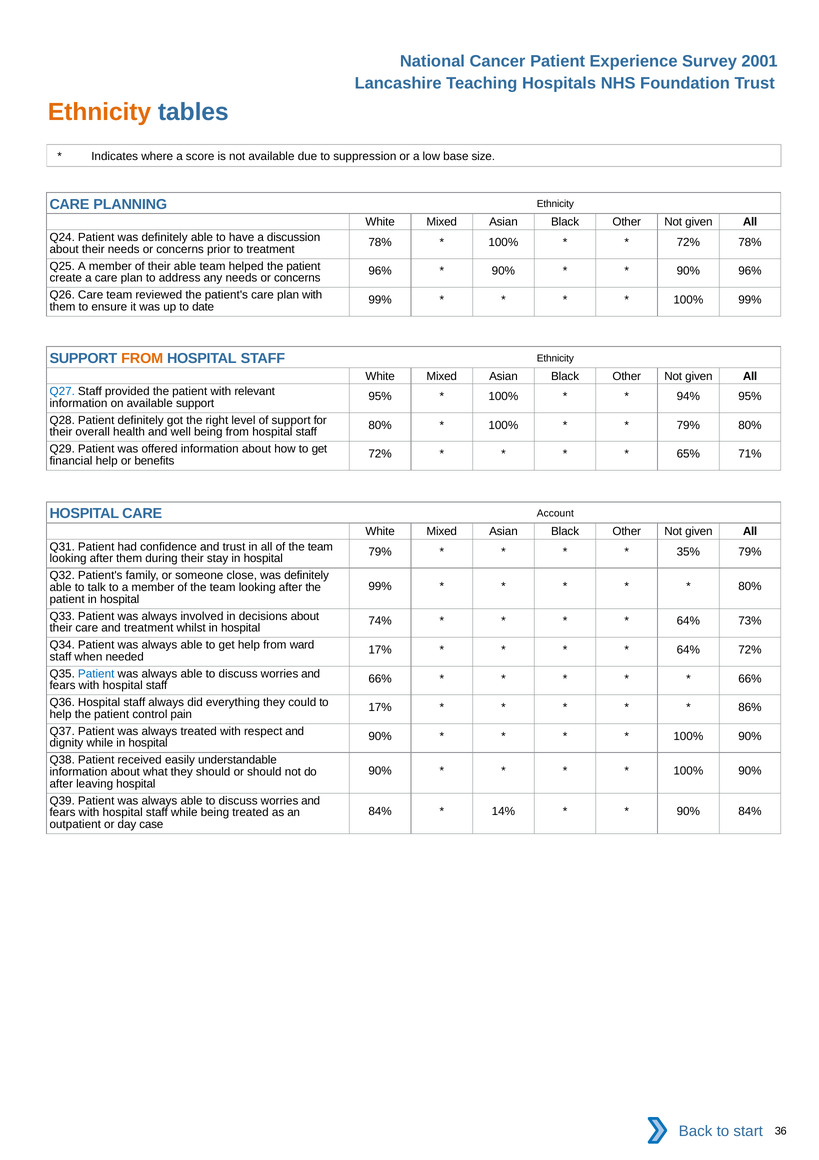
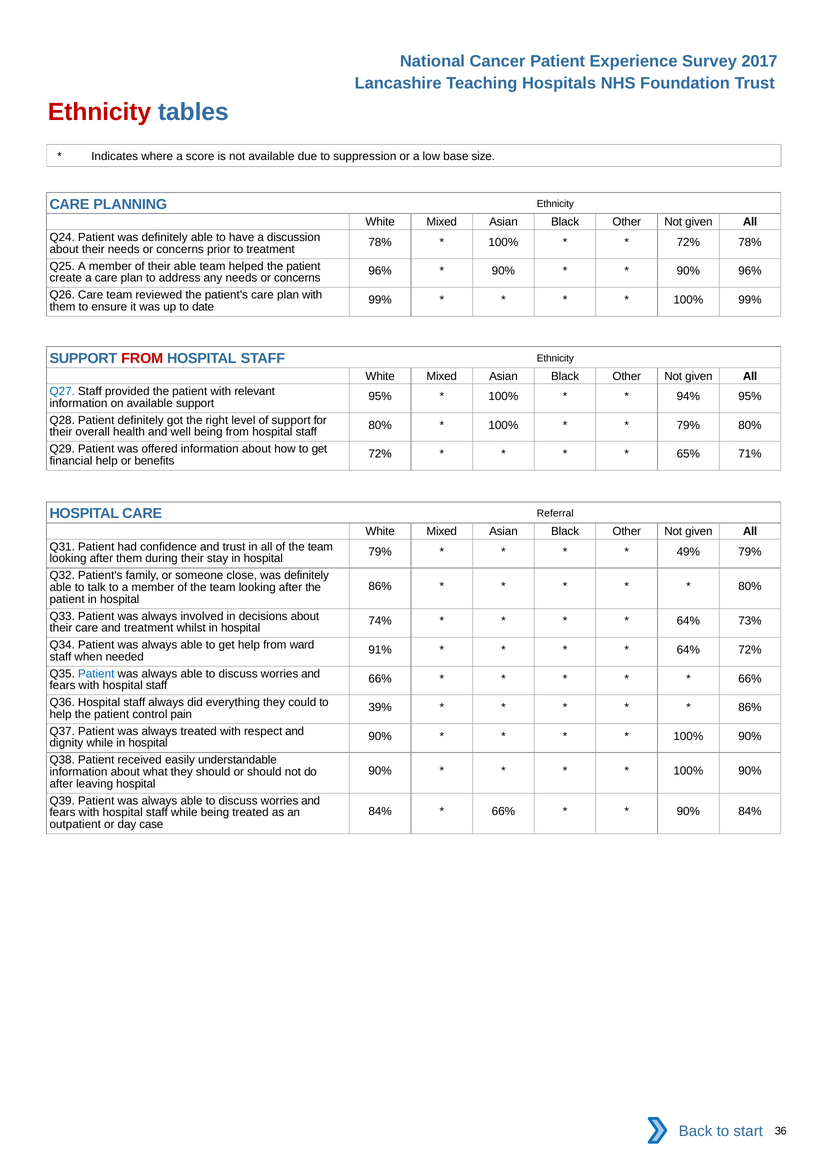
2001: 2001 -> 2017
Ethnicity at (100, 112) colour: orange -> red
FROM at (142, 358) colour: orange -> red
Account: Account -> Referral
35%: 35% -> 49%
99% at (380, 586): 99% -> 86%
17% at (380, 649): 17% -> 91%
17% at (380, 707): 17% -> 39%
14% at (503, 811): 14% -> 66%
